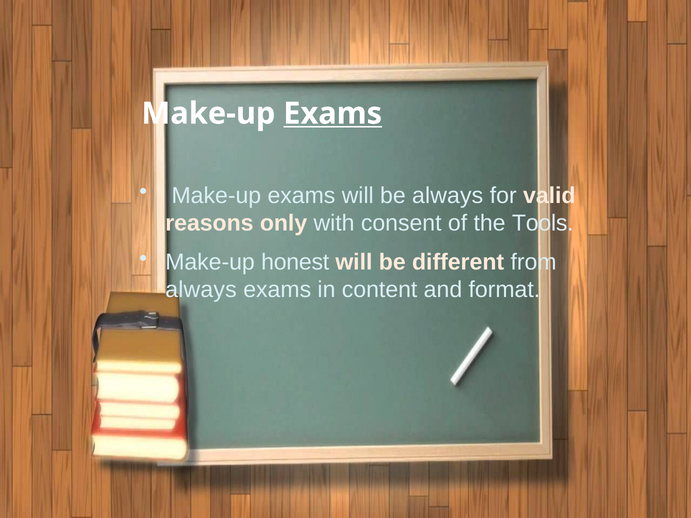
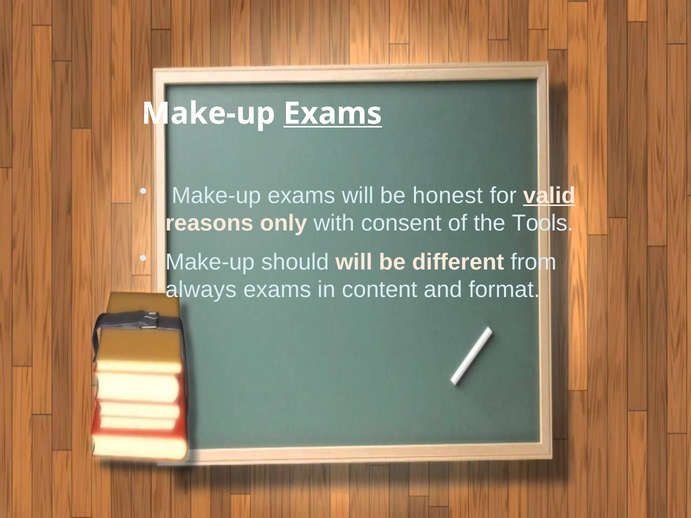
be always: always -> honest
valid underline: none -> present
honest: honest -> should
